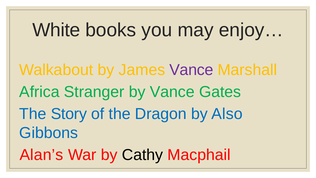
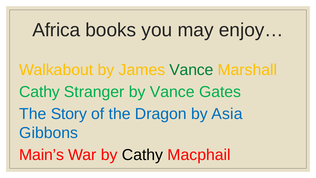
White: White -> Africa
Vance at (191, 70) colour: purple -> green
Africa at (39, 92): Africa -> Cathy
Also: Also -> Asia
Alan’s: Alan’s -> Main’s
